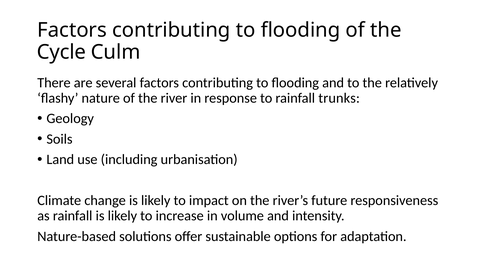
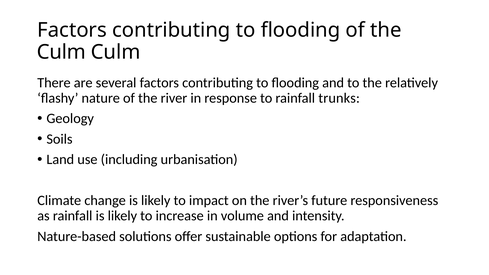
Cycle at (61, 52): Cycle -> Culm
